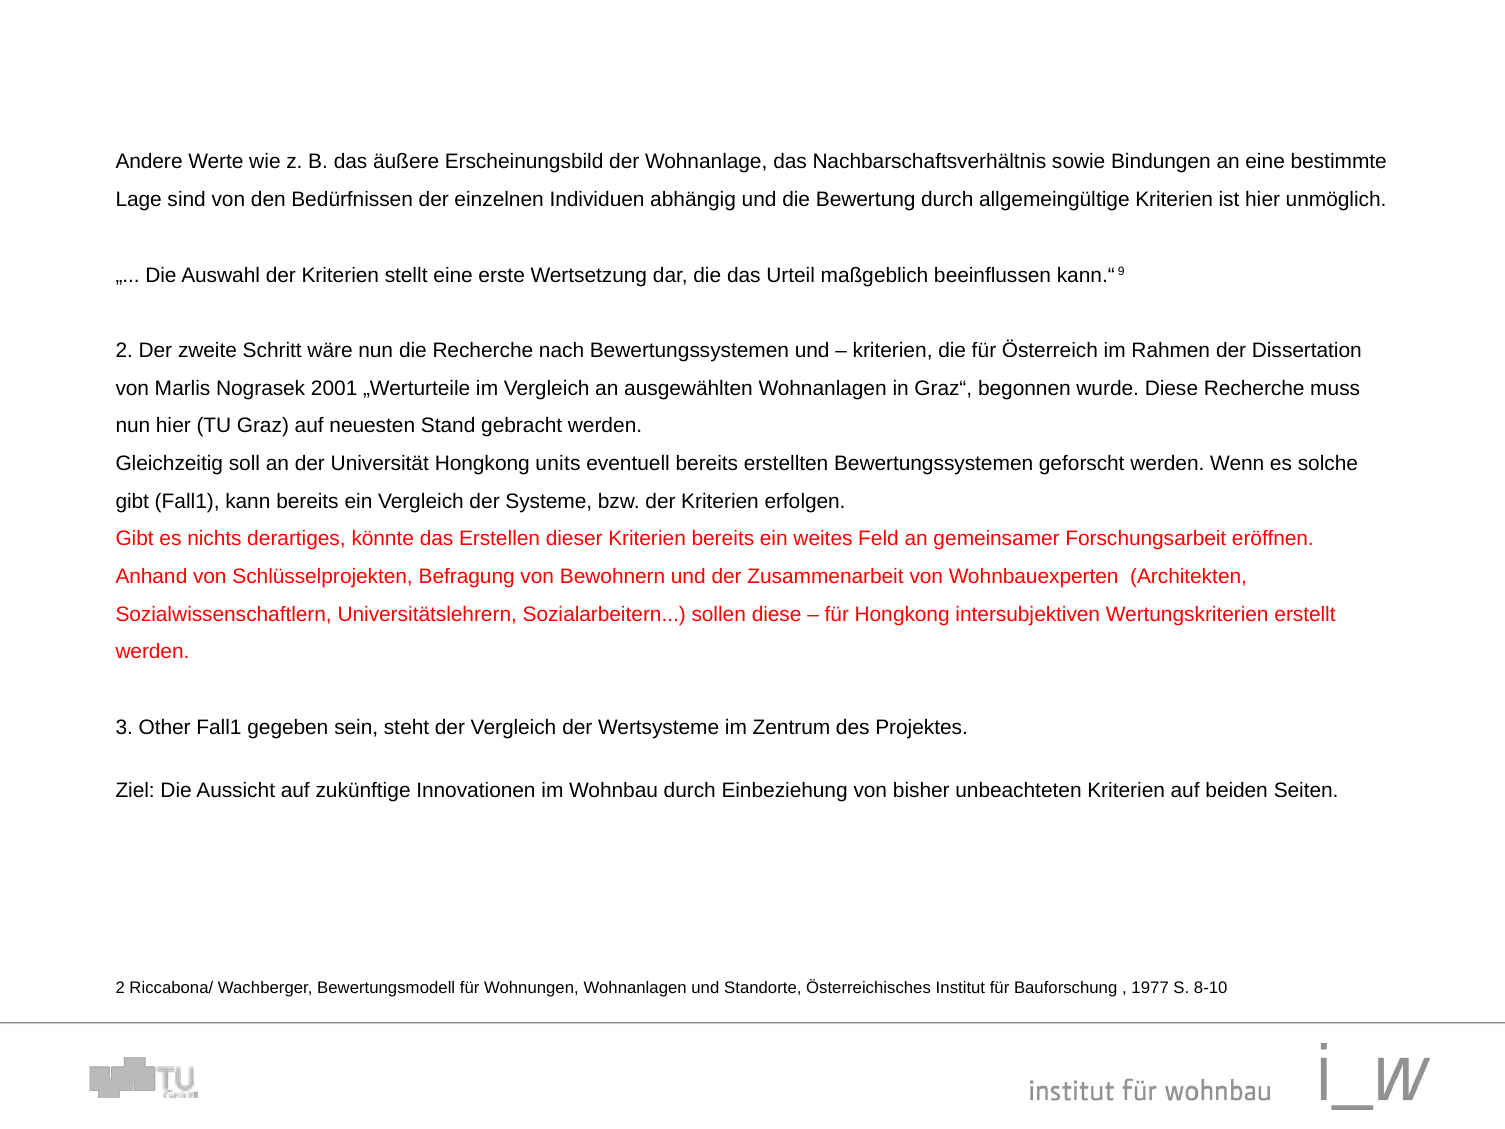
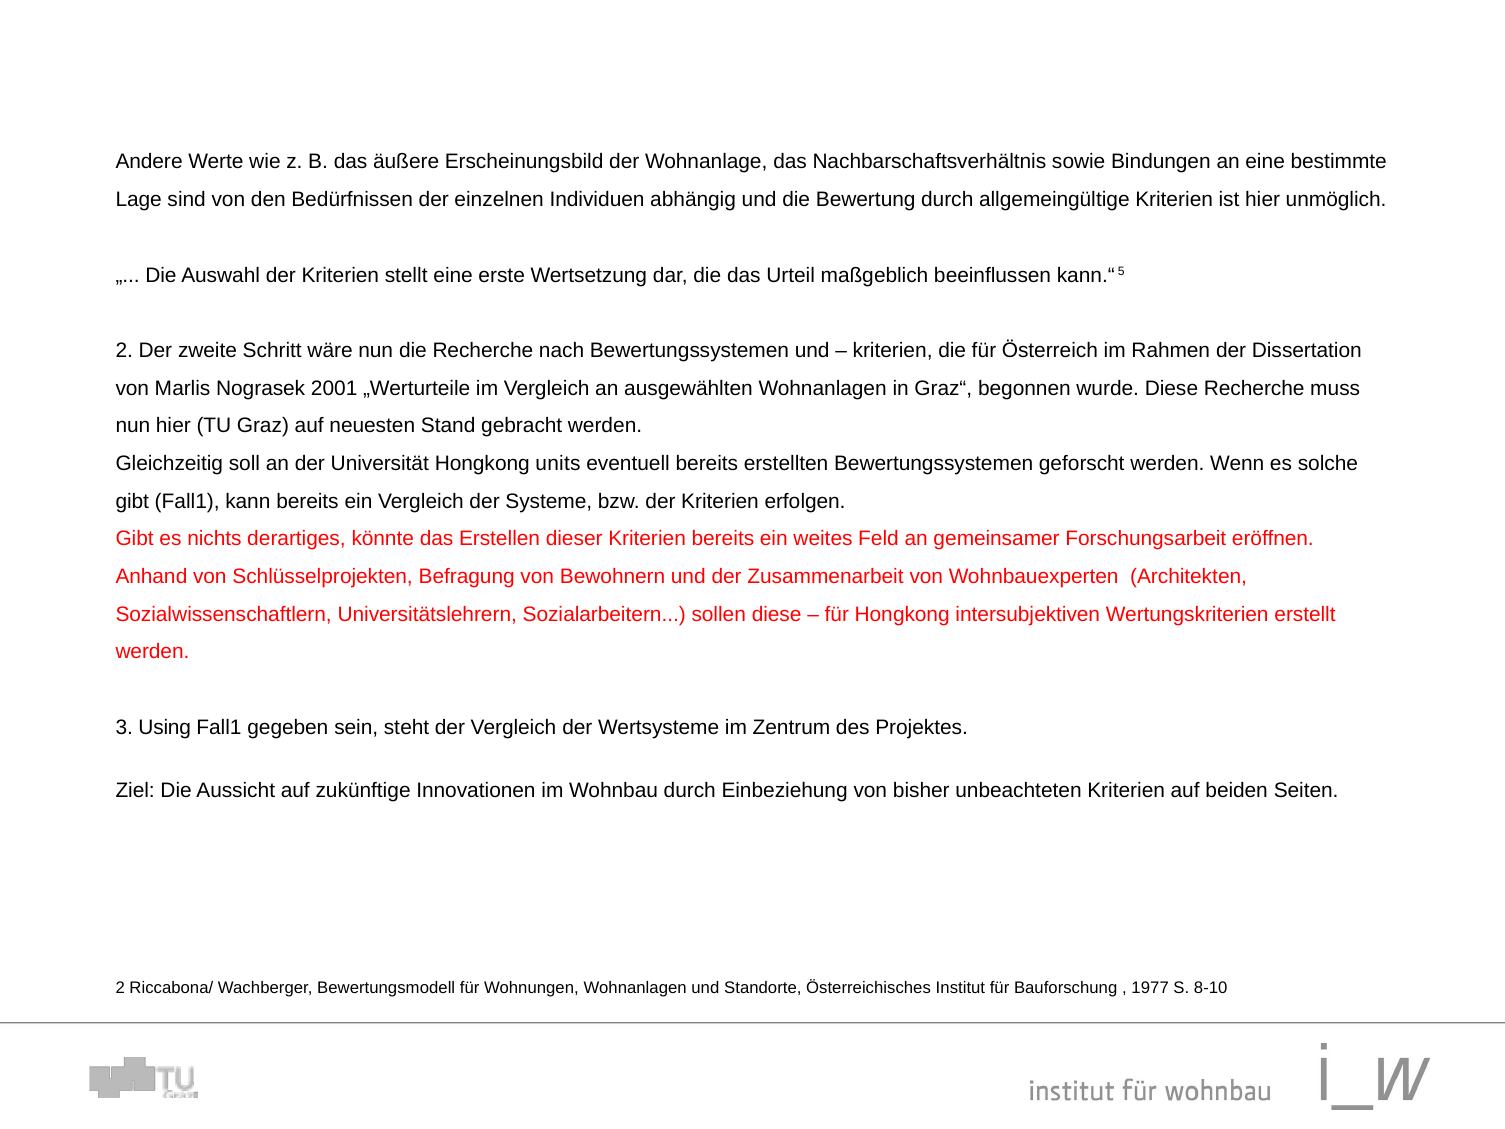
9: 9 -> 5
Other: Other -> Using
